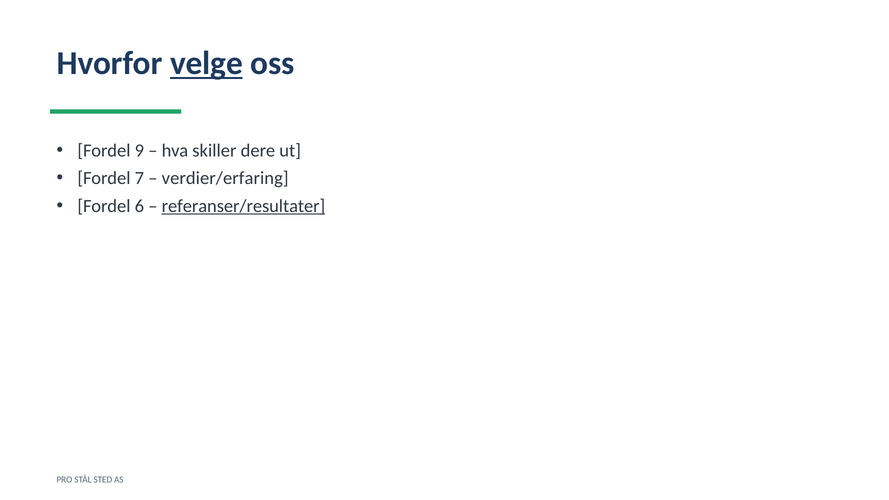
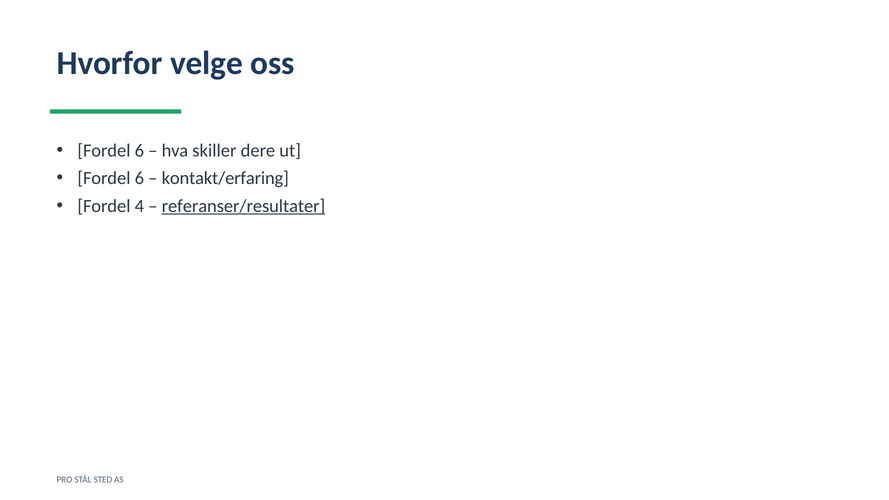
velge underline: present -> none
9 at (139, 151): 9 -> 6
7 at (139, 178): 7 -> 6
verdier/erfaring: verdier/erfaring -> kontakt/erfaring
6: 6 -> 4
